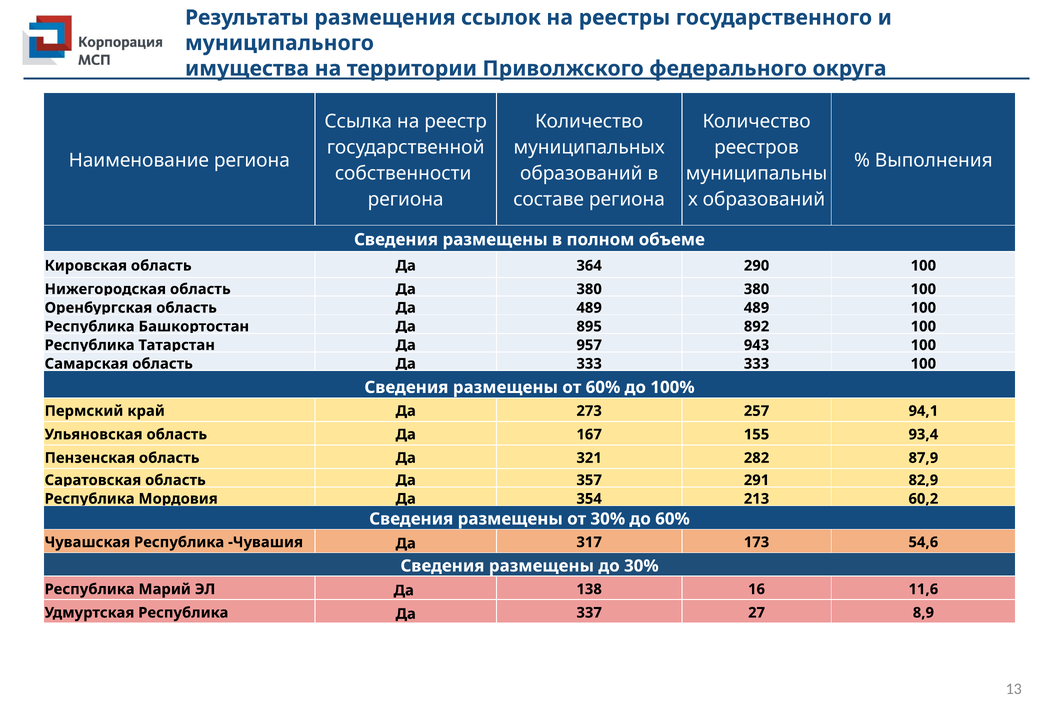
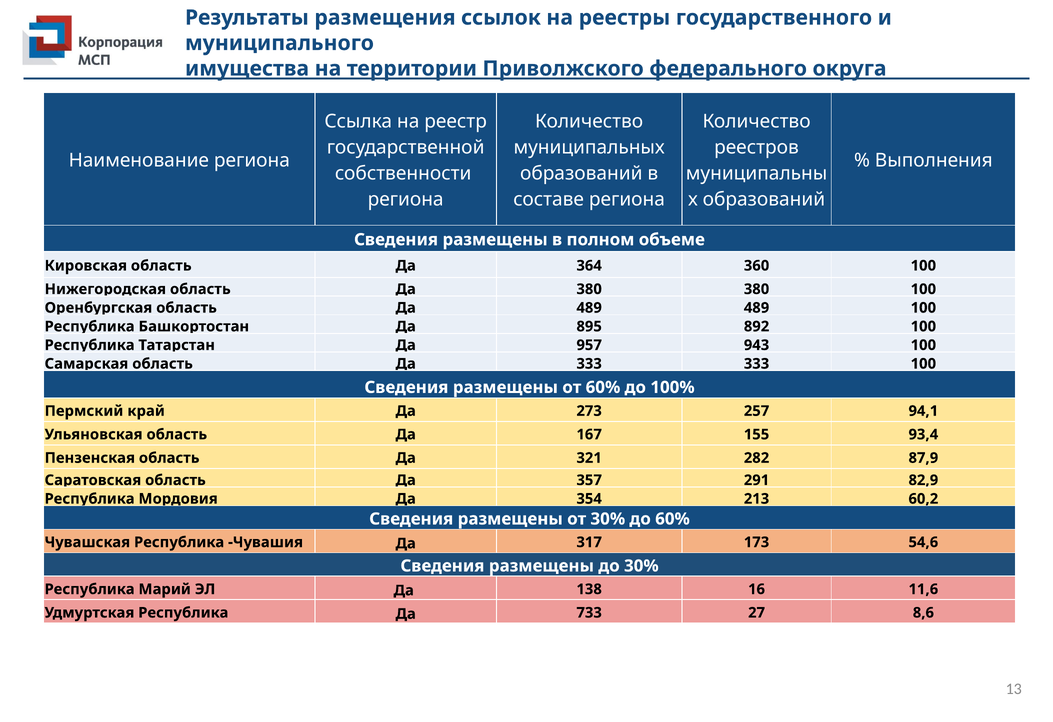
290: 290 -> 360
337: 337 -> 733
8,9: 8,9 -> 8,6
